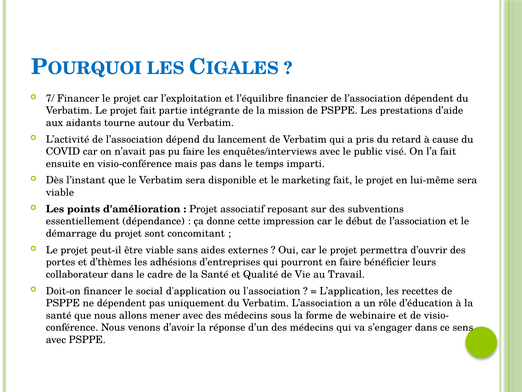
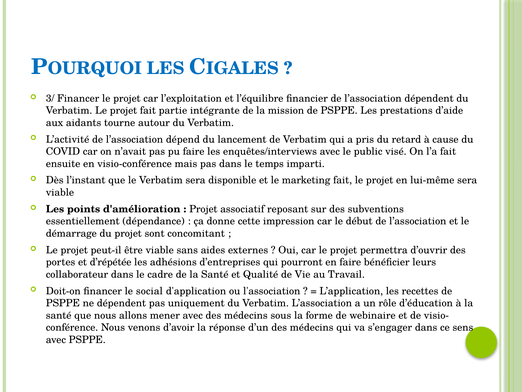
7/: 7/ -> 3/
d’thèmes: d’thèmes -> d’répétée
